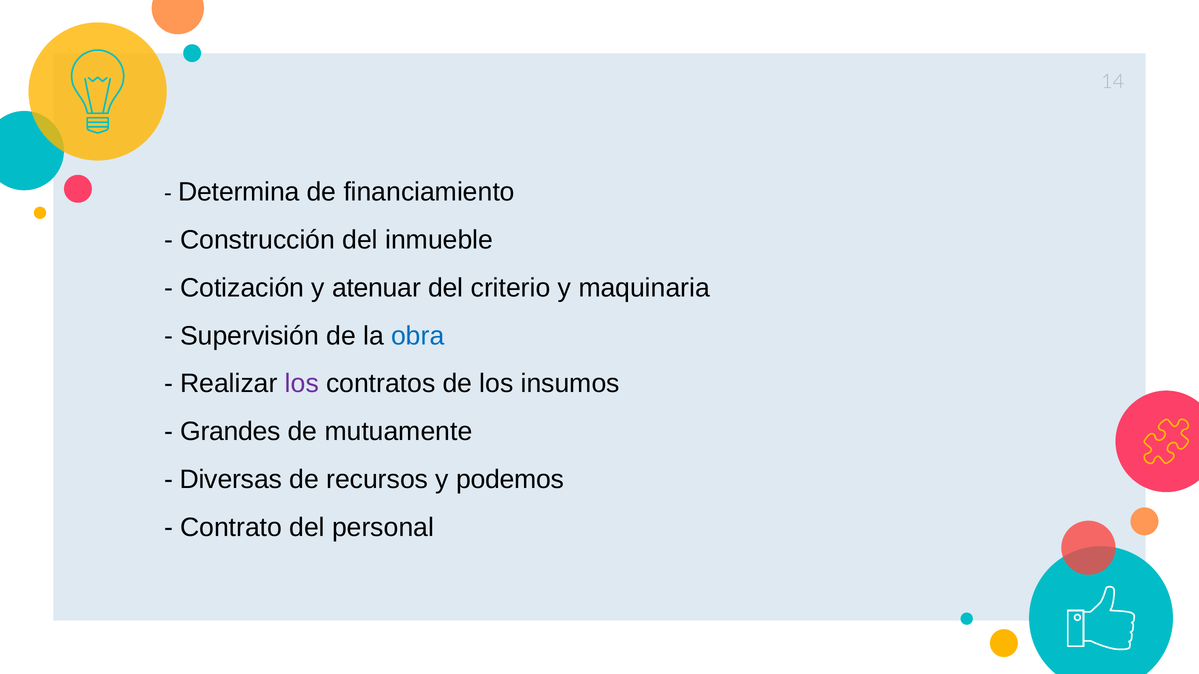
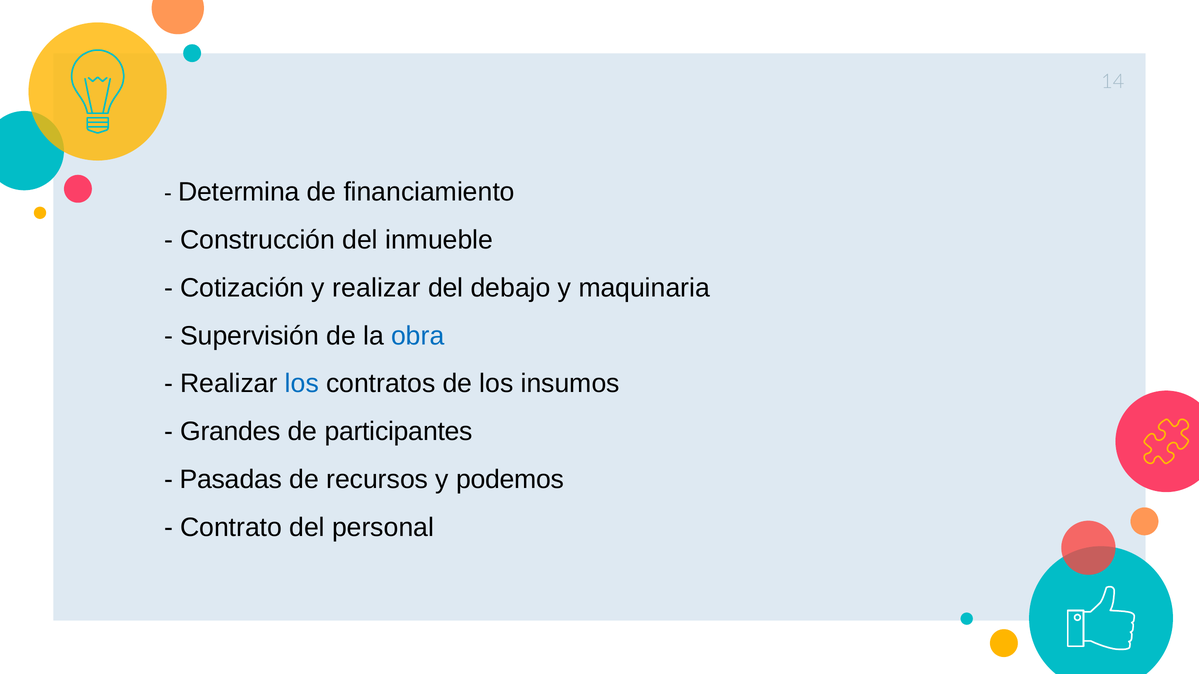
y atenuar: atenuar -> realizar
criterio: criterio -> debajo
los at (302, 384) colour: purple -> blue
mutuamente: mutuamente -> participantes
Diversas: Diversas -> Pasadas
